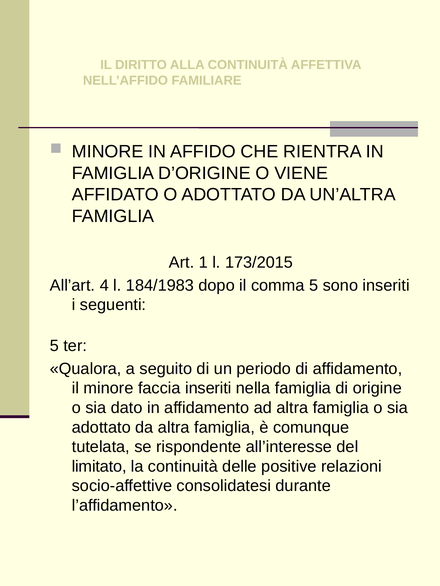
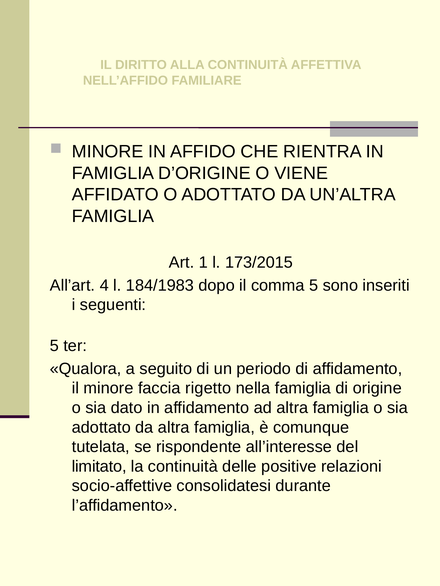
faccia inseriti: inseriti -> rigetto
